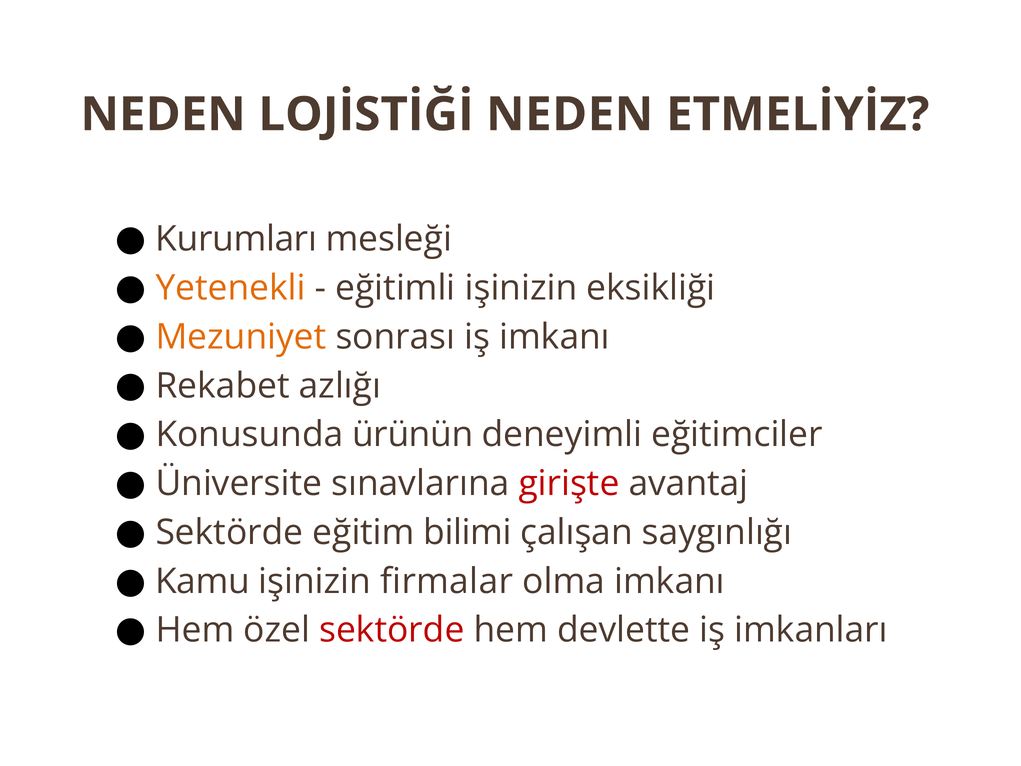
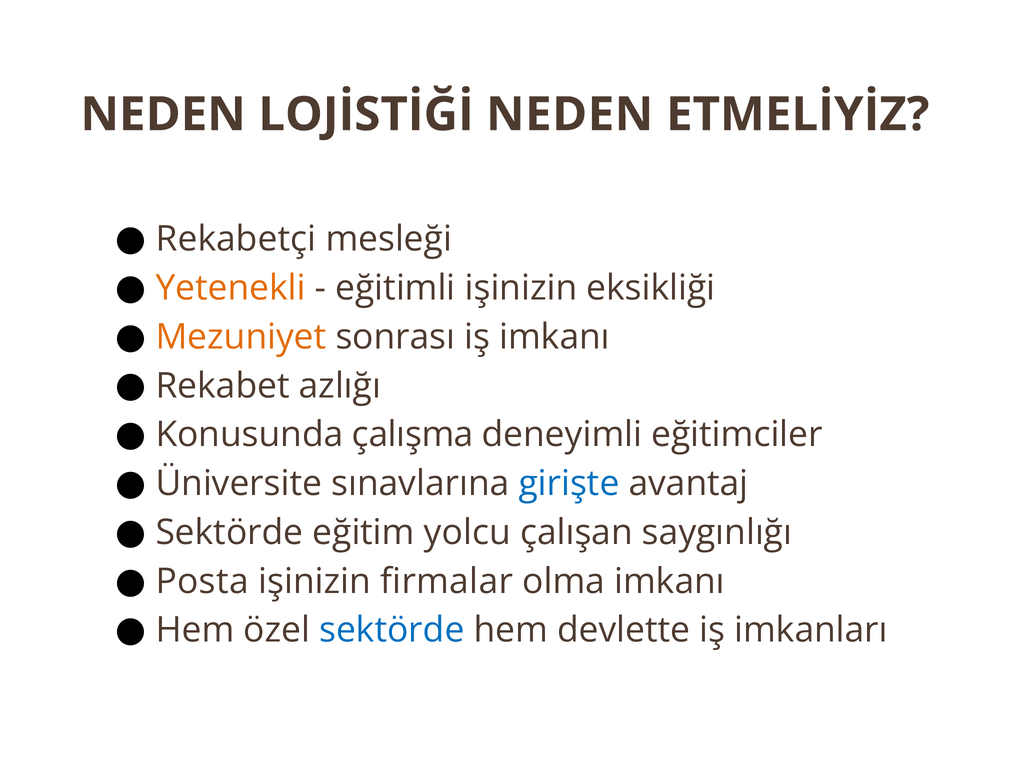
Kurumları: Kurumları -> Rekabetçi
ürünün: ürünün -> çalışma
girişte colour: red -> blue
bilimi: bilimi -> yolcu
Kamu: Kamu -> Posta
sektörde at (392, 630) colour: red -> blue
